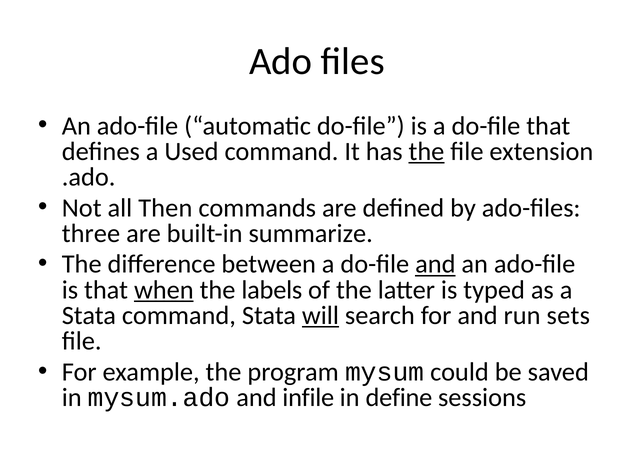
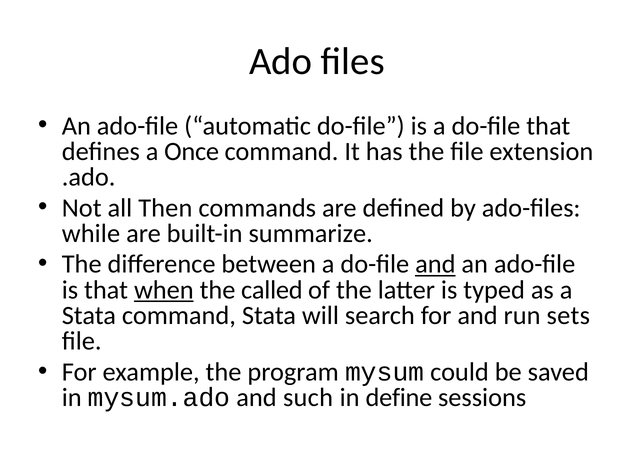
Used: Used -> Once
the at (426, 152) underline: present -> none
three: three -> while
labels: labels -> called
will underline: present -> none
infile: infile -> such
